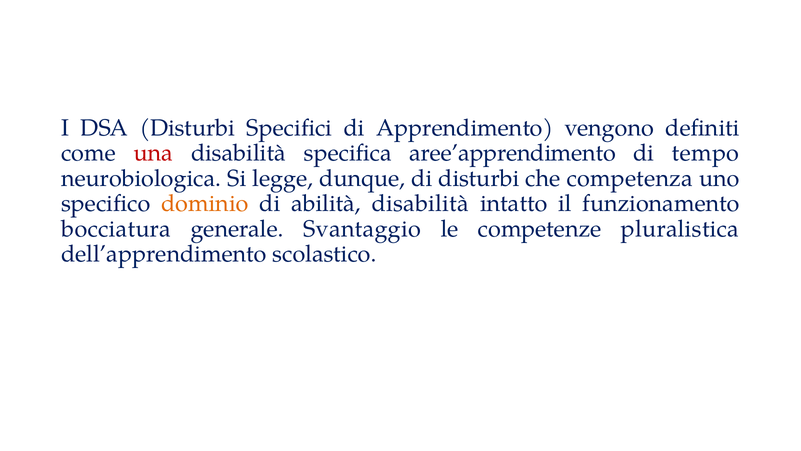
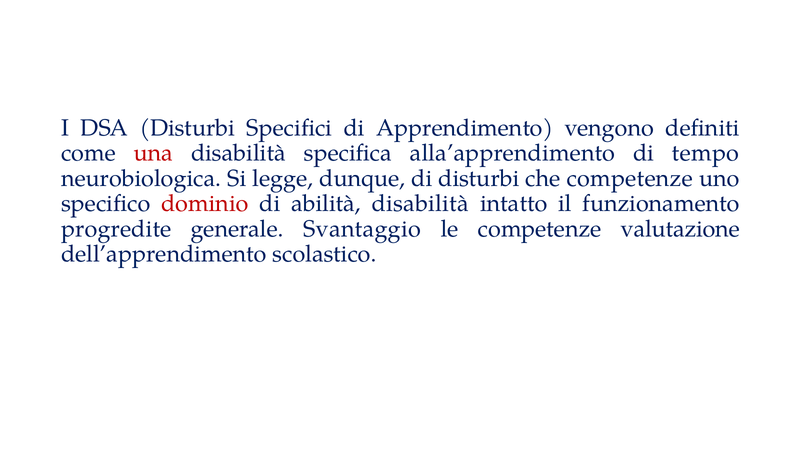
aree’apprendimento: aree’apprendimento -> alla’apprendimento
che competenza: competenza -> competenze
dominio colour: orange -> red
bocciatura: bocciatura -> progredite
pluralistica: pluralistica -> valutazione
